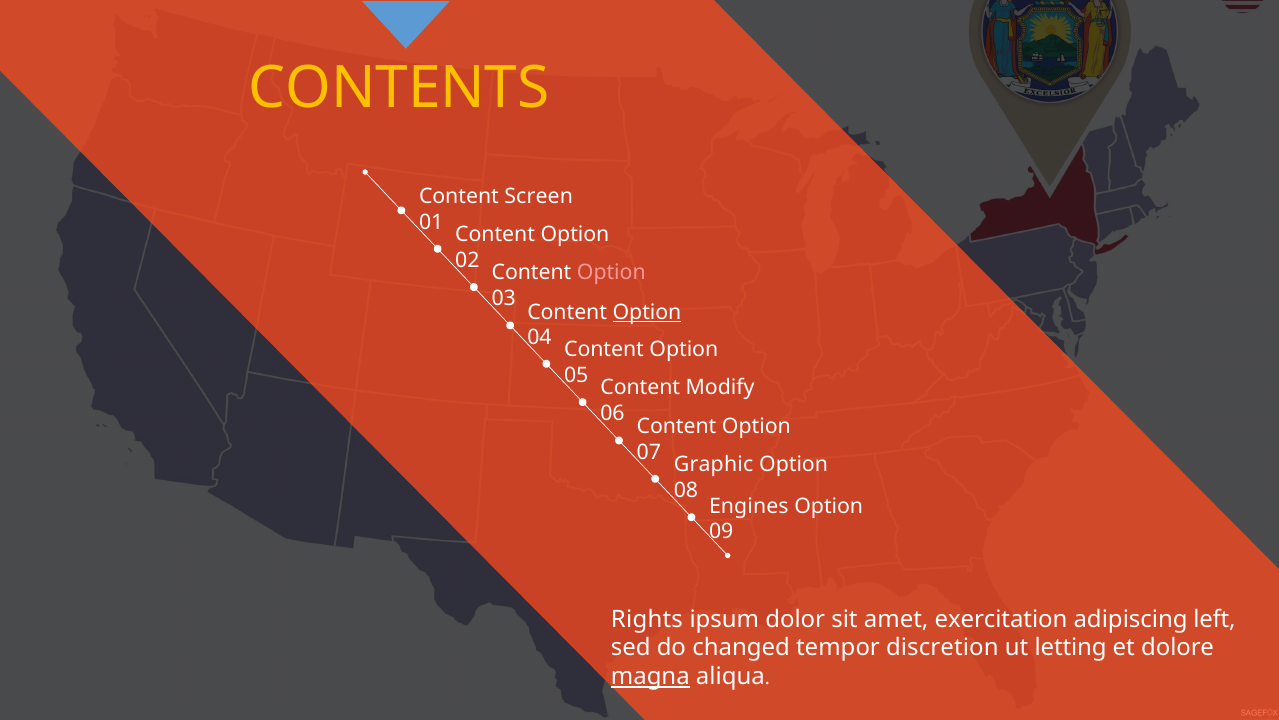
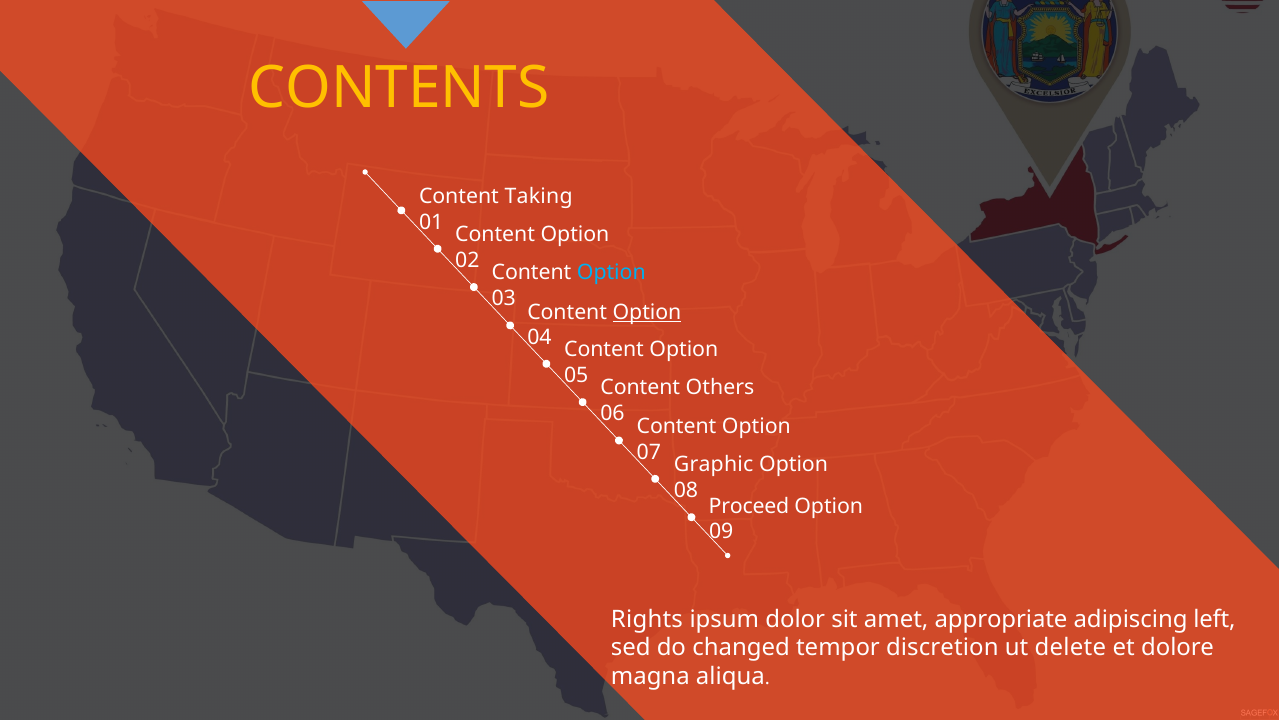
Screen: Screen -> Taking
Option at (611, 272) colour: pink -> light blue
Modify: Modify -> Others
Engines: Engines -> Proceed
exercitation: exercitation -> appropriate
letting: letting -> delete
magna underline: present -> none
